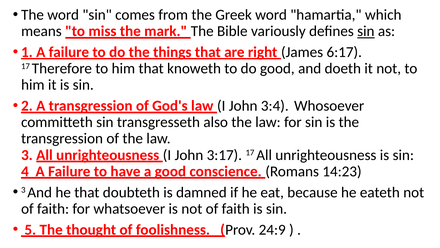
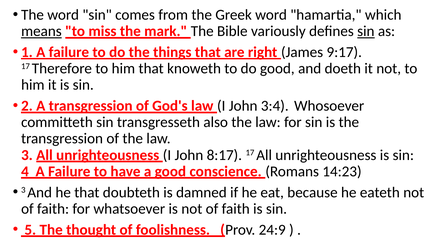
means underline: none -> present
6:17: 6:17 -> 9:17
3:17: 3:17 -> 8:17
